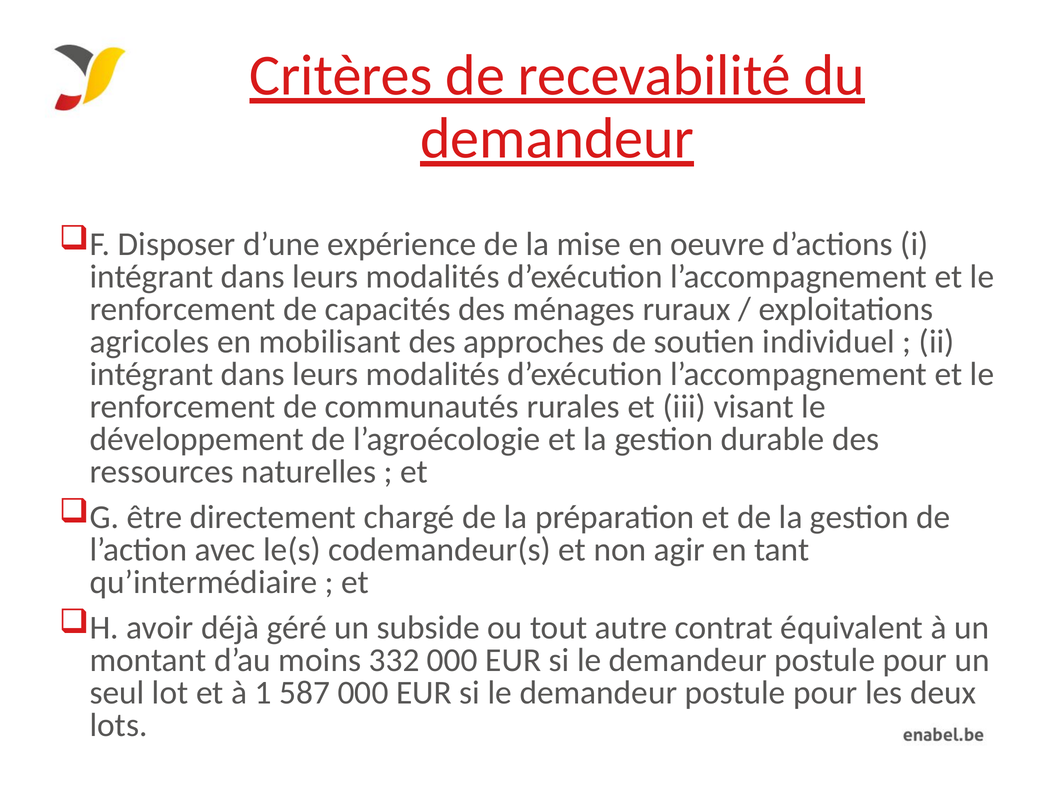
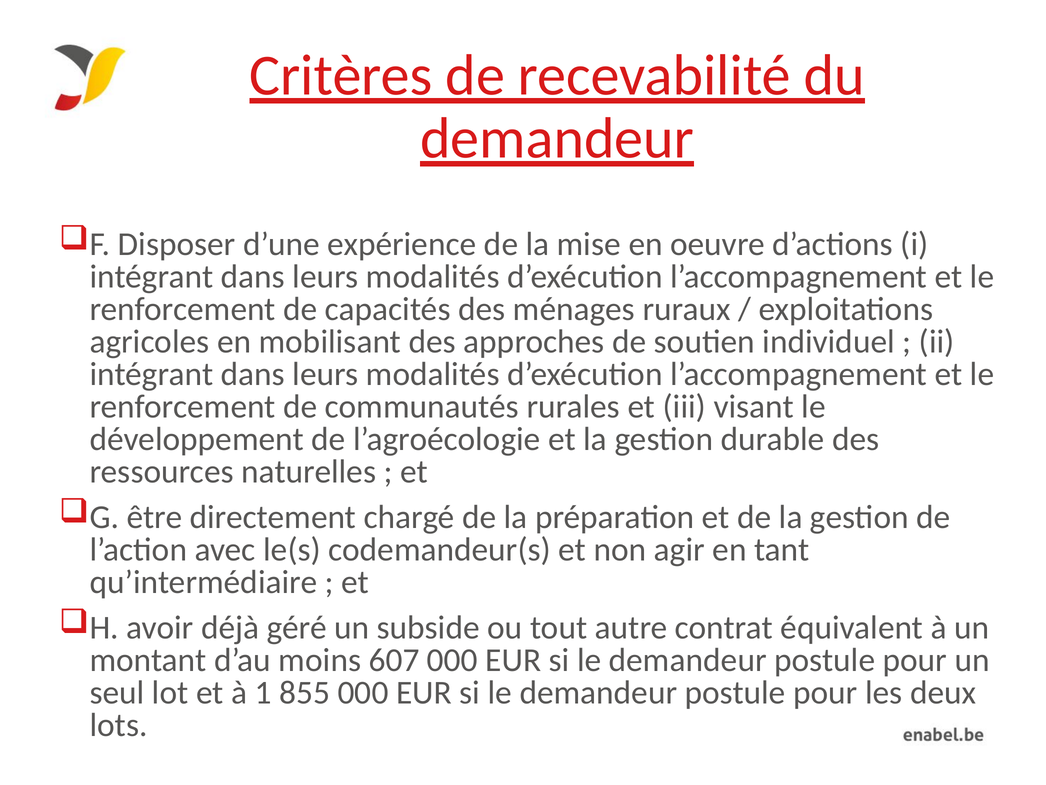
332: 332 -> 607
587: 587 -> 855
